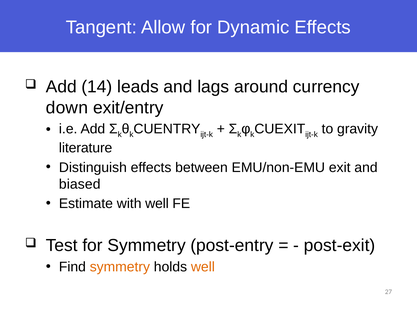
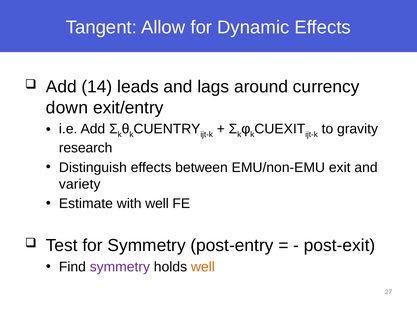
literature: literature -> research
biased: biased -> variety
symmetry at (120, 267) colour: orange -> purple
